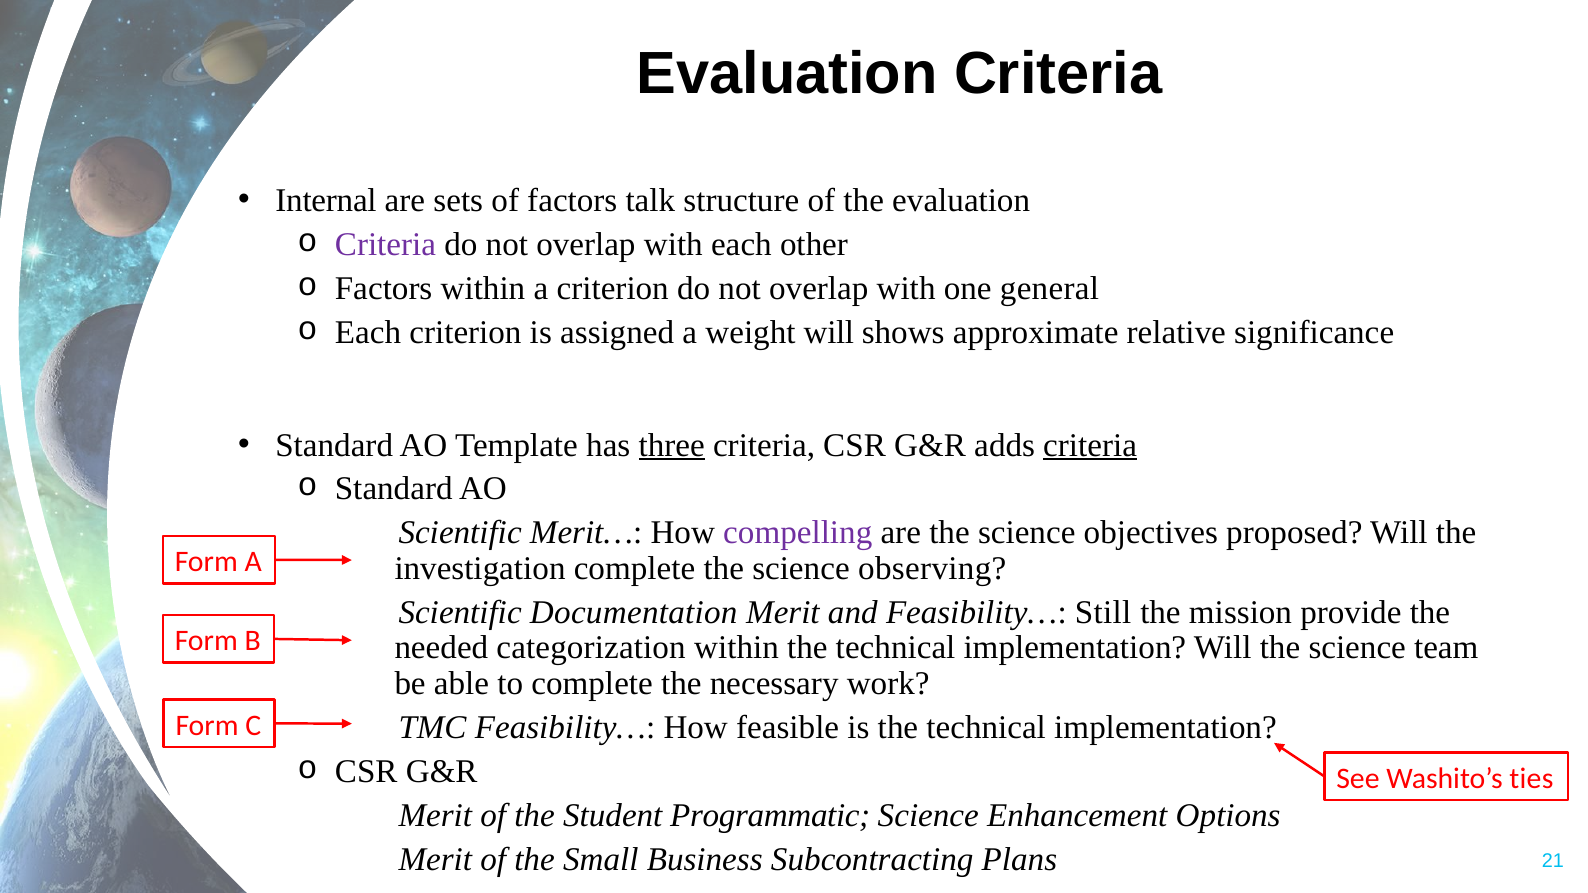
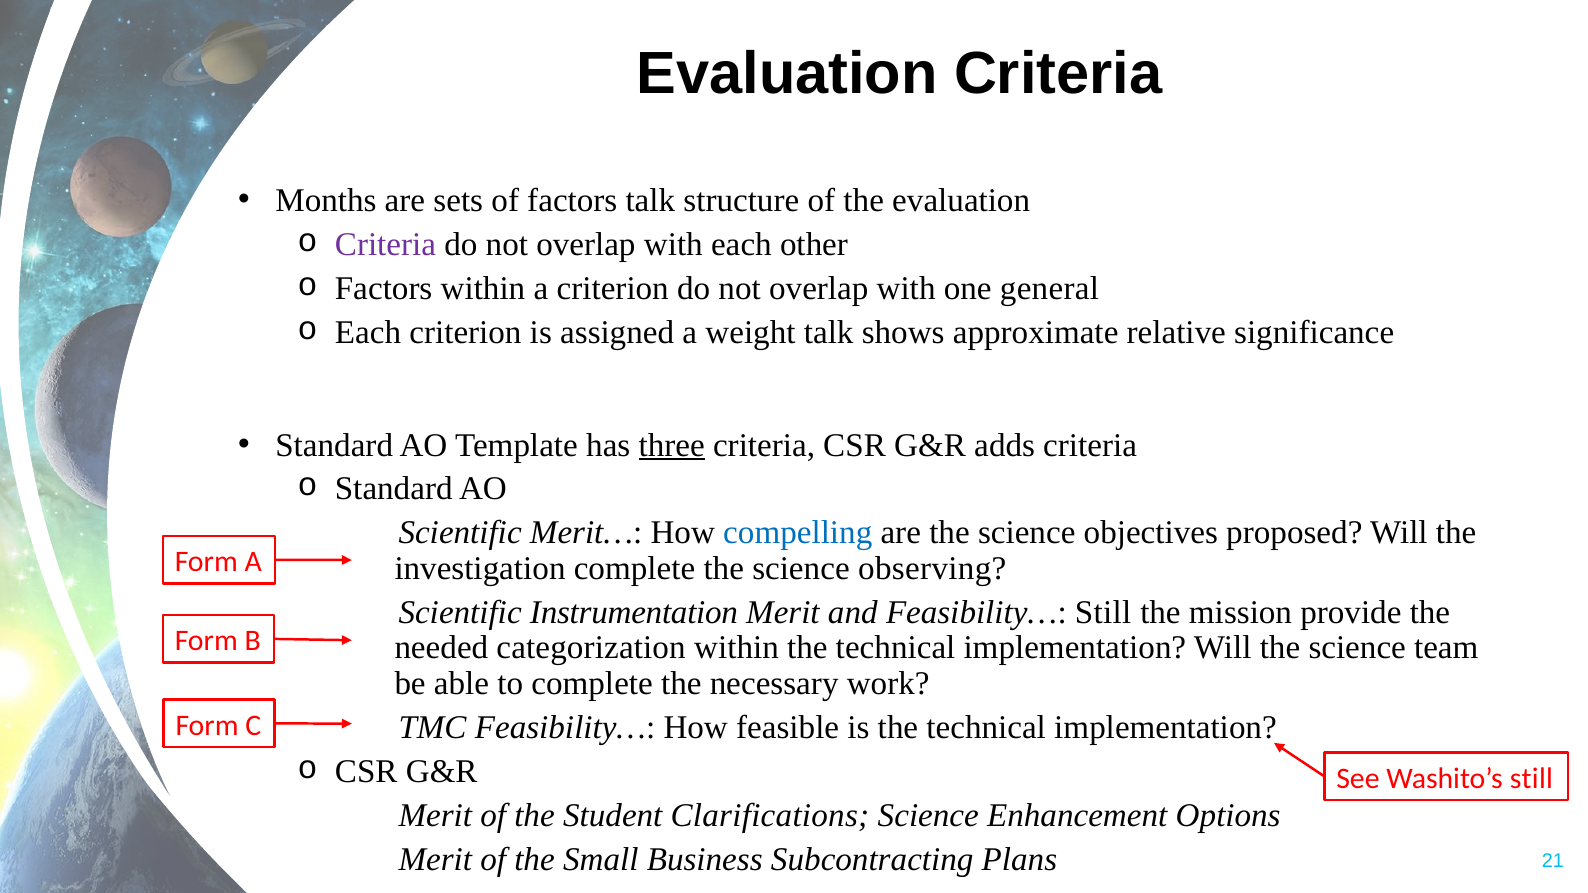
Internal: Internal -> Months
weight will: will -> talk
criteria at (1090, 445) underline: present -> none
compelling colour: purple -> blue
Documentation: Documentation -> Instrumentation
Washito’s ties: ties -> still
Programmatic: Programmatic -> Clarifications
